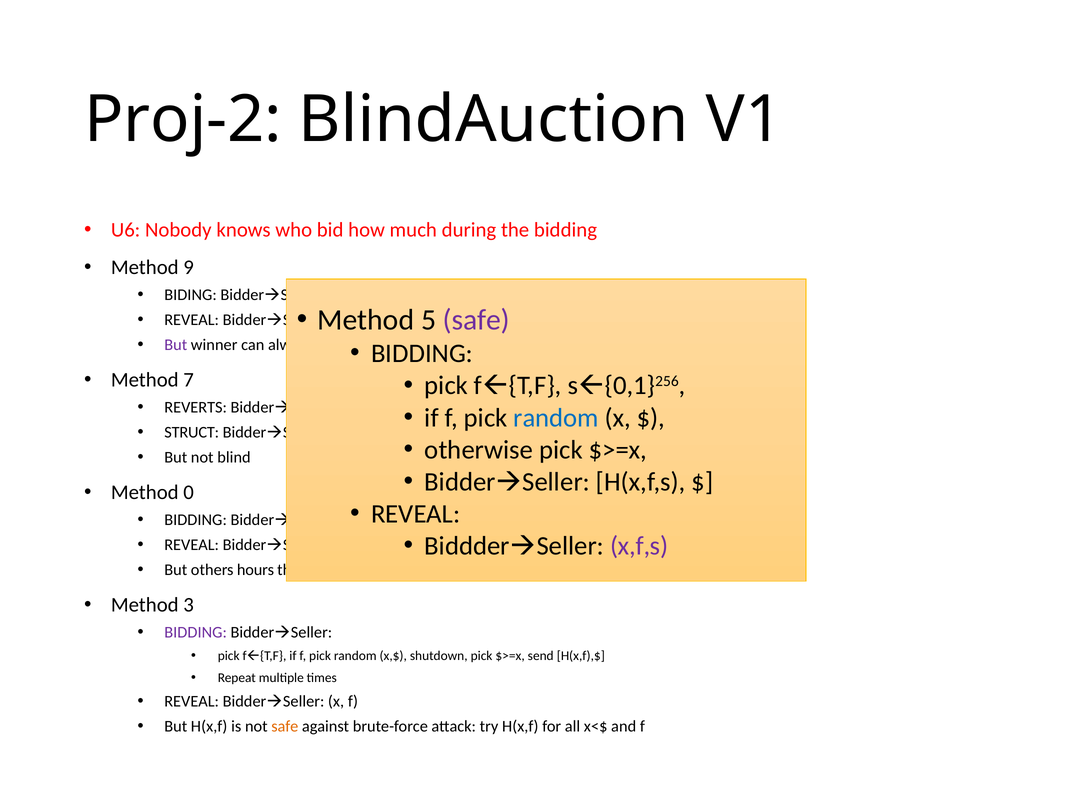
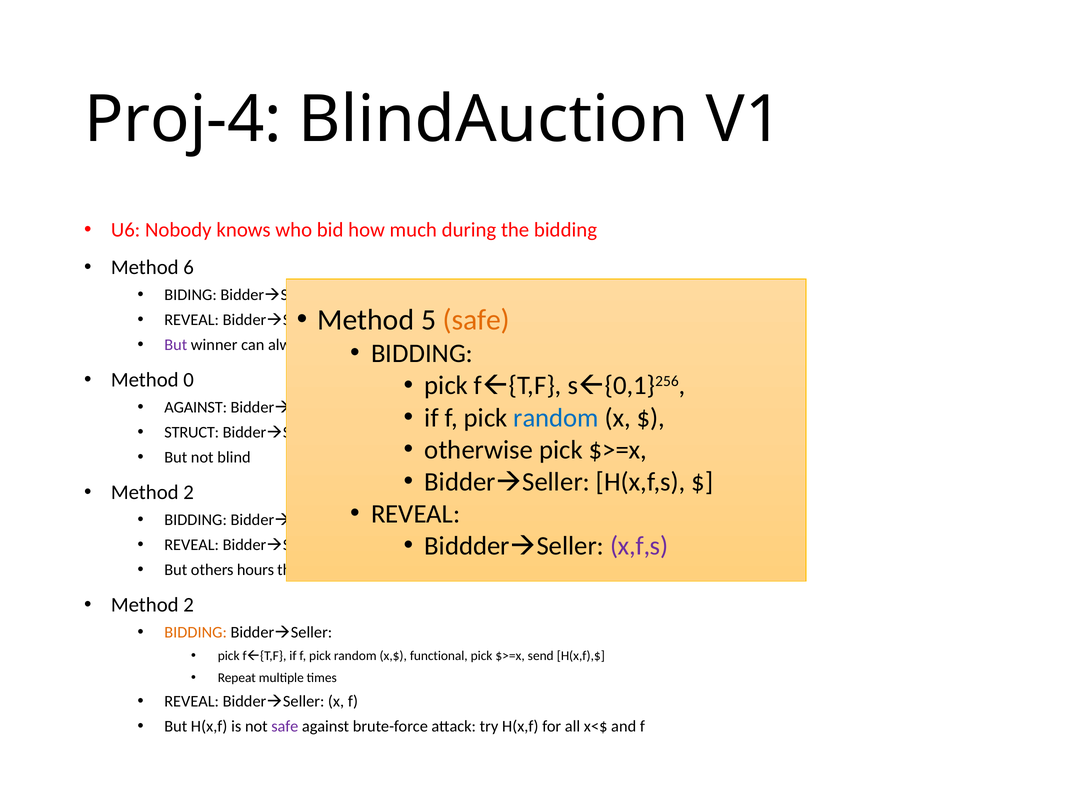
Proj-2: Proj-2 -> Proj-4
9: 9 -> 6
safe at (476, 320) colour: purple -> orange
7: 7 -> 0
REVERTS at (196, 407): REVERTS -> AGAINST
0 at (189, 492): 0 -> 2
3 at (189, 605): 3 -> 2
BIDDING at (196, 632) colour: purple -> orange
shutdown: shutdown -> functional
safe at (285, 726) colour: orange -> purple
